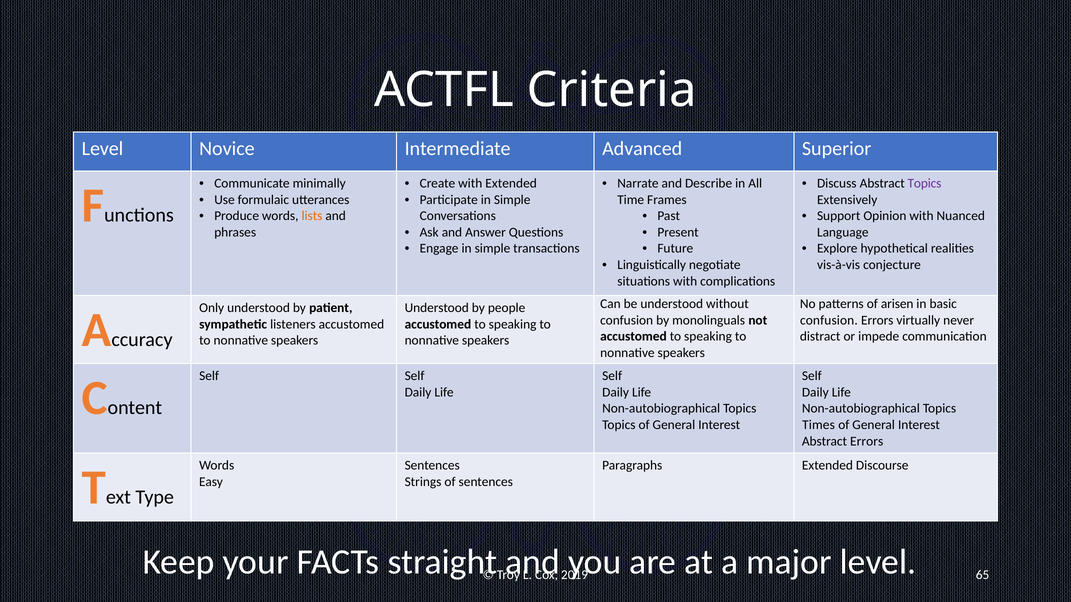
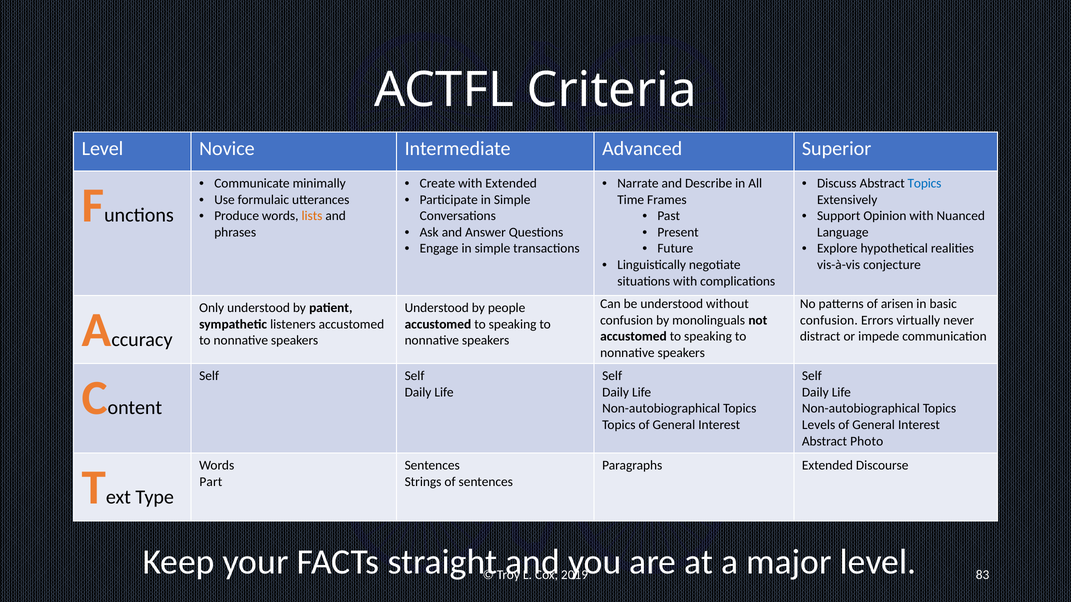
Topics at (925, 183) colour: purple -> blue
Times: Times -> Levels
Abstract Errors: Errors -> Photo
Easy: Easy -> Part
65: 65 -> 83
